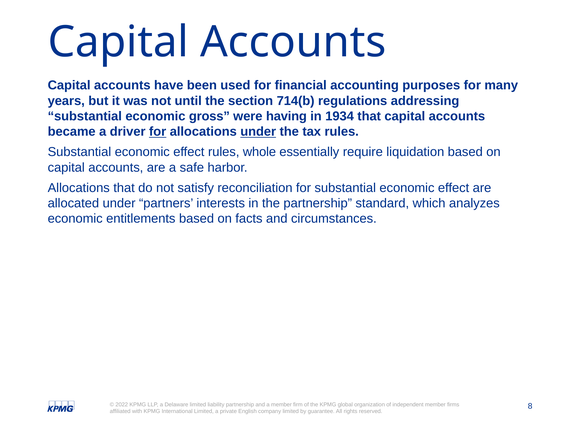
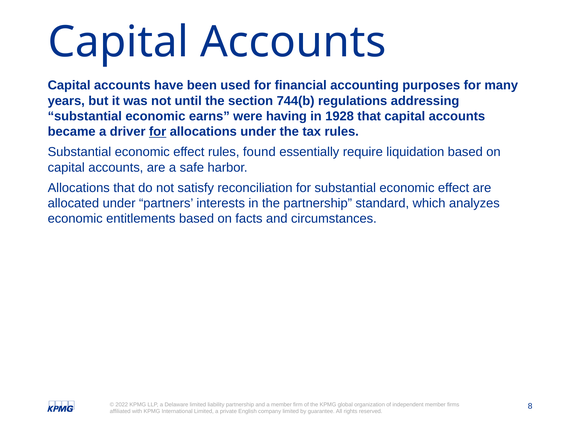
714(b: 714(b -> 744(b
gross: gross -> earns
1934: 1934 -> 1928
under at (258, 132) underline: present -> none
whole: whole -> found
